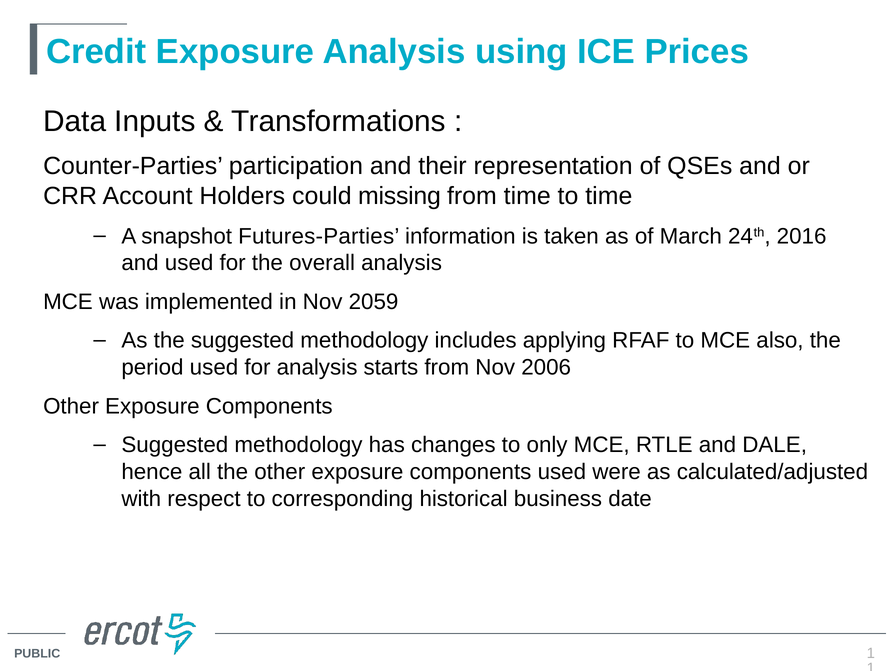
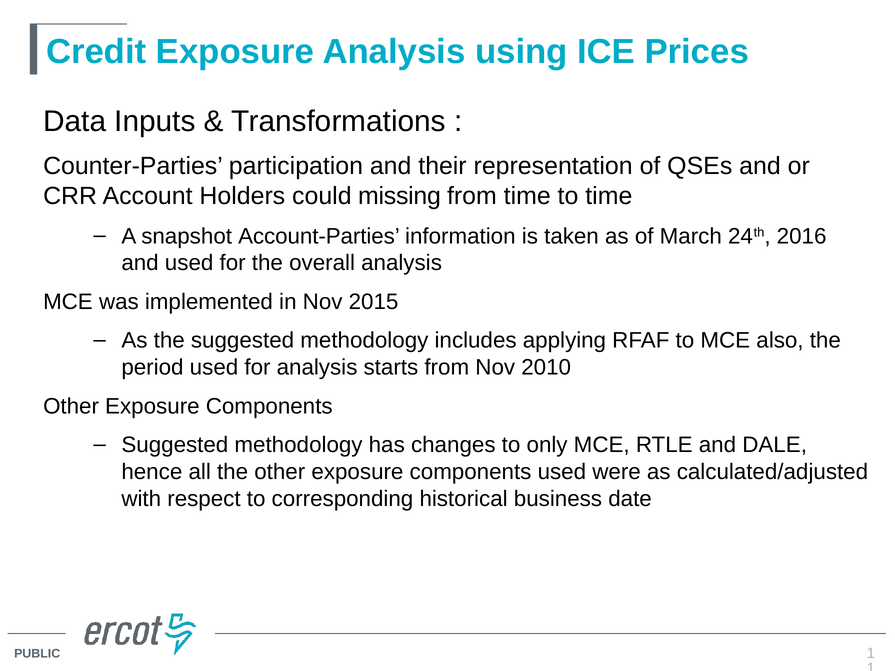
Futures-Parties: Futures-Parties -> Account-Parties
2059: 2059 -> 2015
2006: 2006 -> 2010
